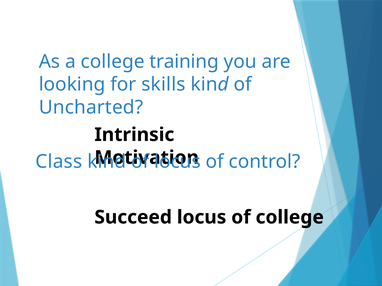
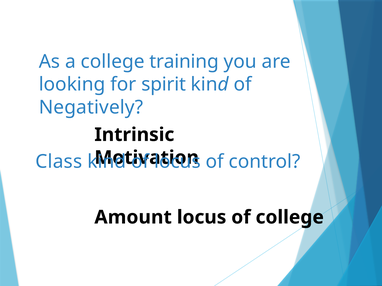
skills: skills -> spirit
Uncharted: Uncharted -> Negatively
Succeed: Succeed -> Amount
